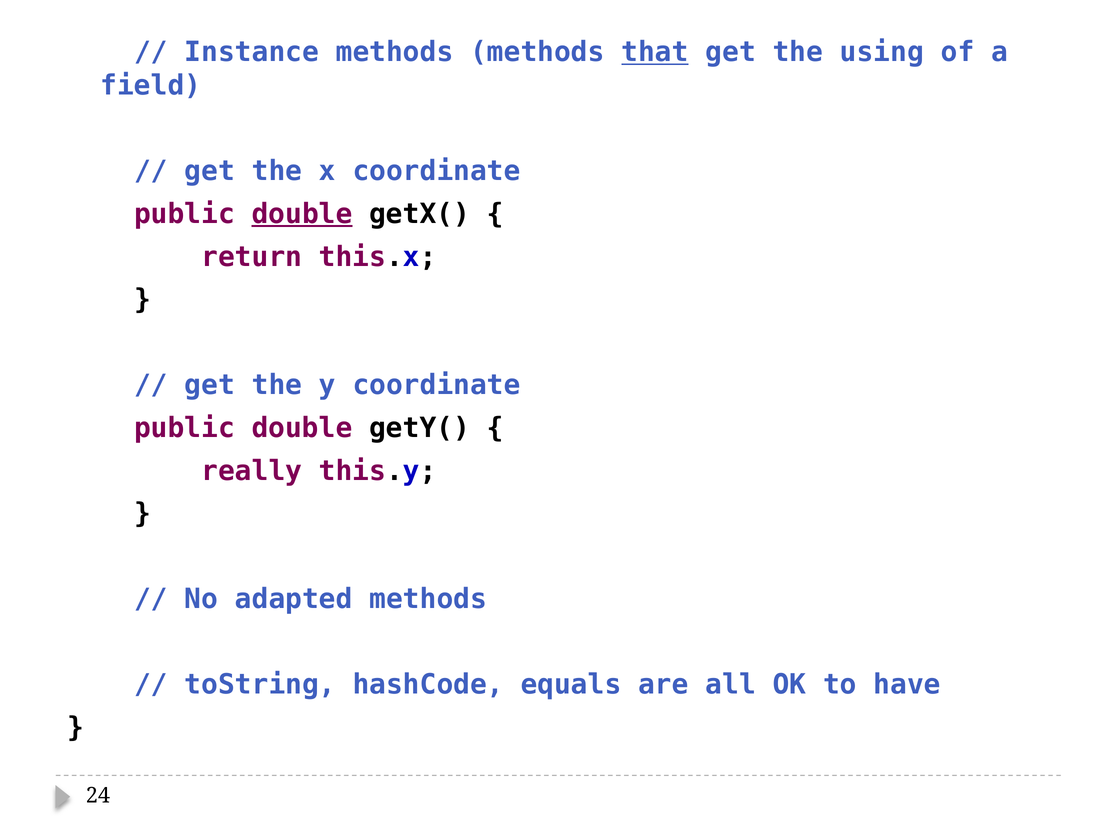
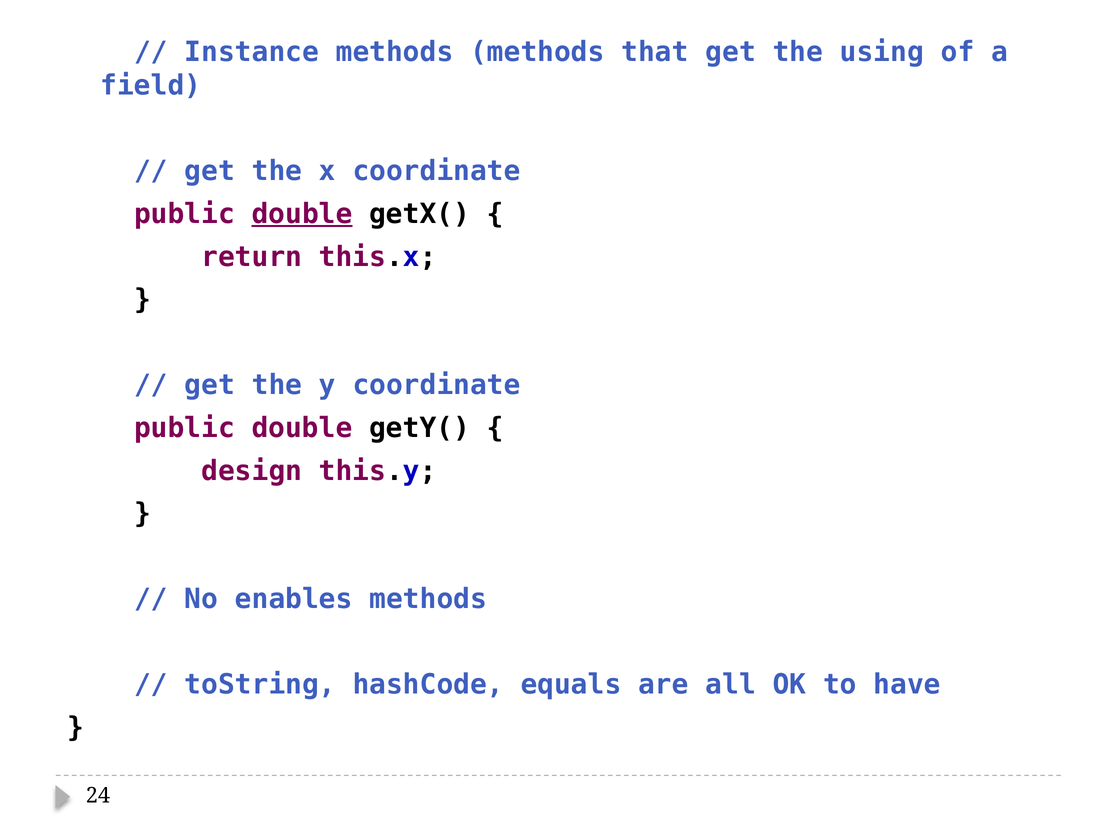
that underline: present -> none
really: really -> design
adapted: adapted -> enables
